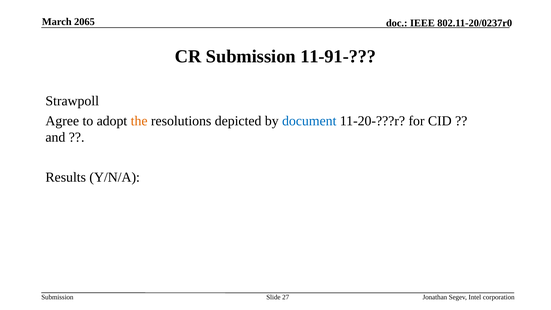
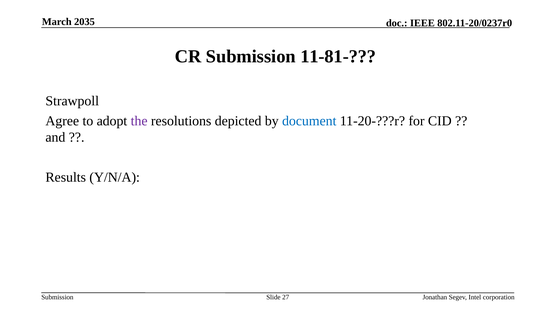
2065: 2065 -> 2035
11-91-: 11-91- -> 11-81-
the colour: orange -> purple
